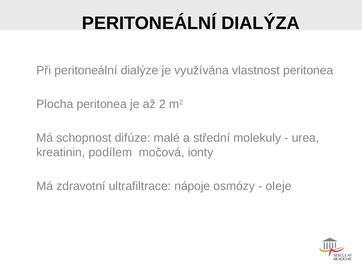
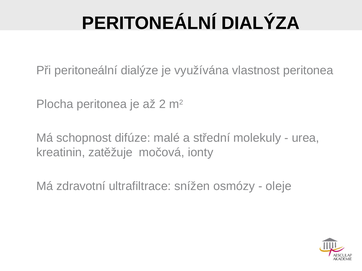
podílem: podílem -> zatěžuje
nápoje: nápoje -> snížen
